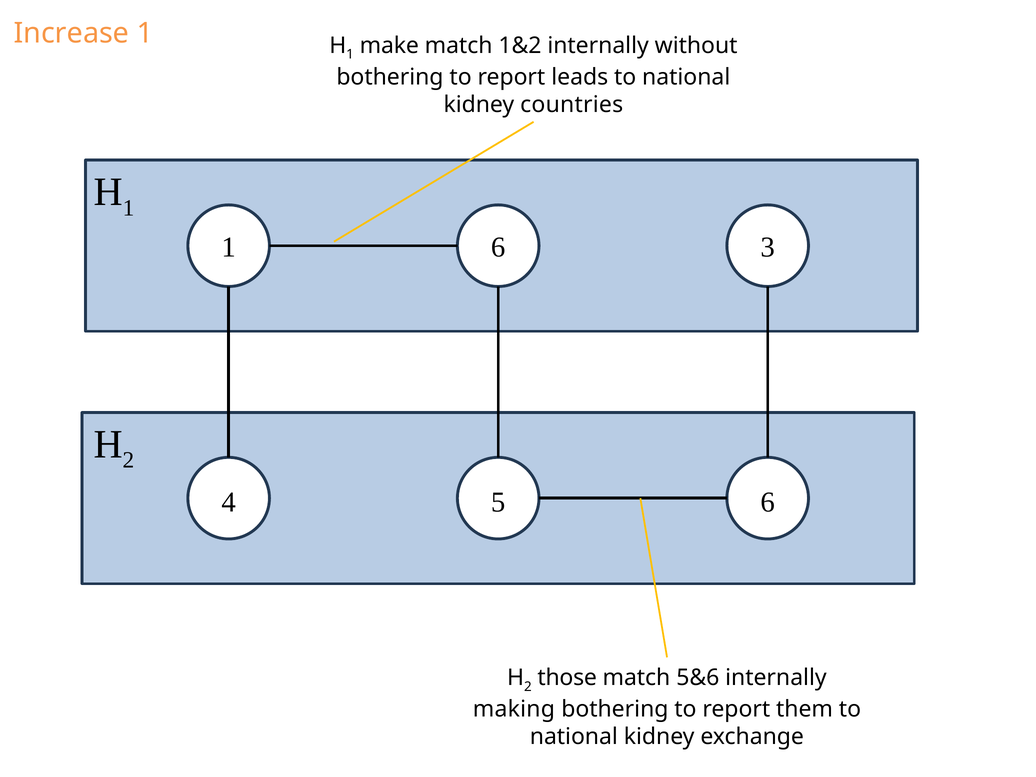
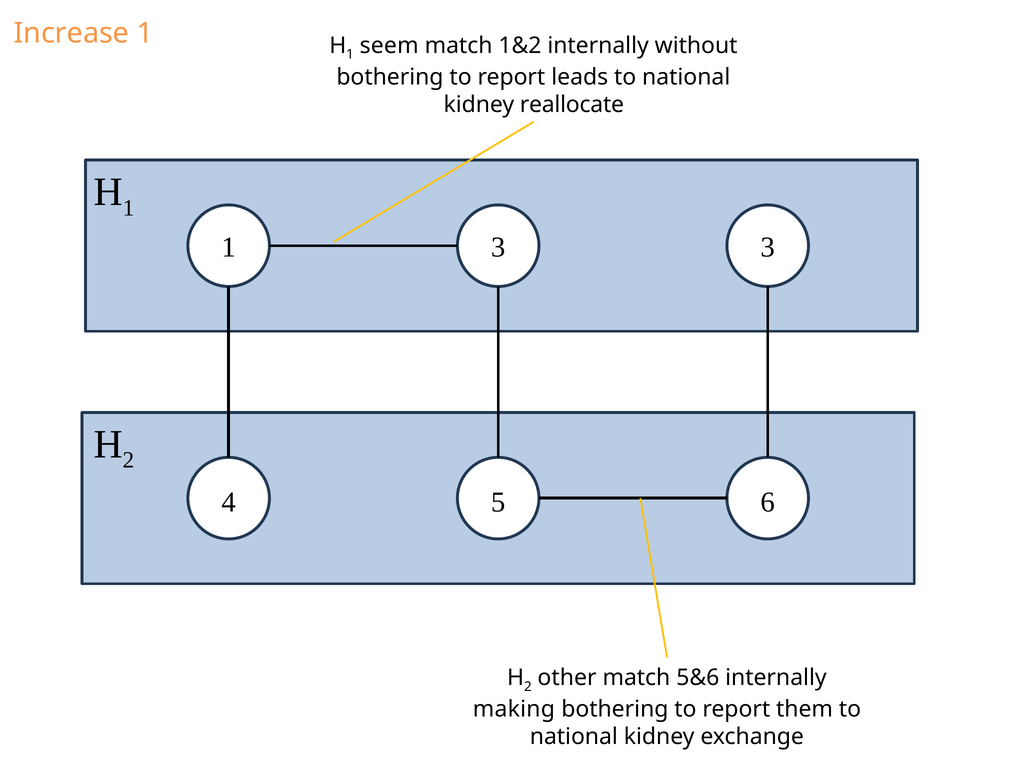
make: make -> seem
countries: countries -> reallocate
1 6: 6 -> 3
those: those -> other
